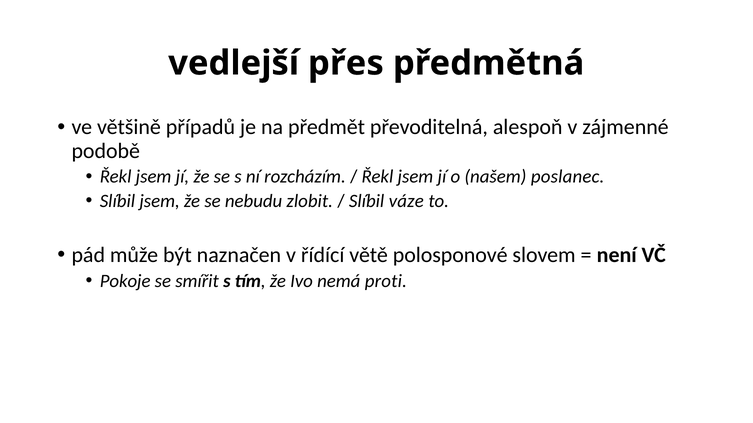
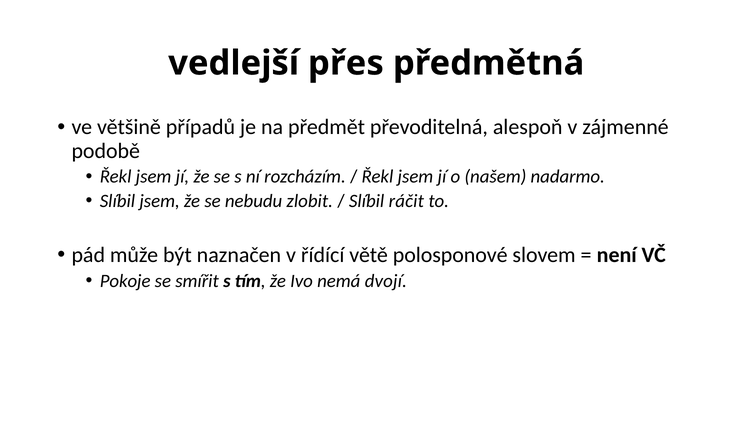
poslanec: poslanec -> nadarmo
váze: váze -> ráčit
proti: proti -> dvojí
